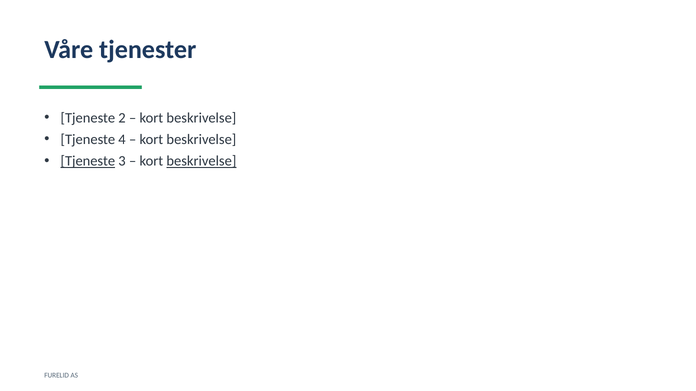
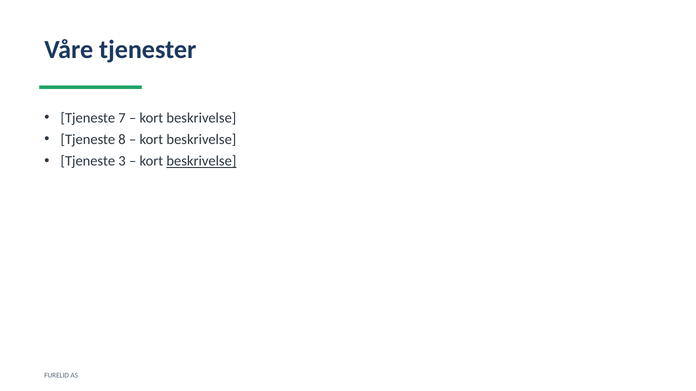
2: 2 -> 7
4: 4 -> 8
Tjeneste at (88, 161) underline: present -> none
